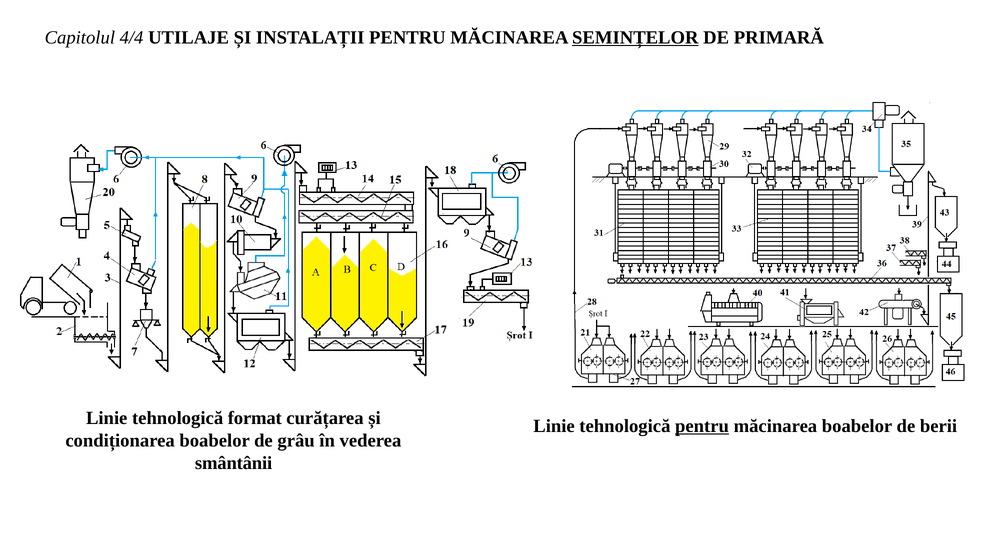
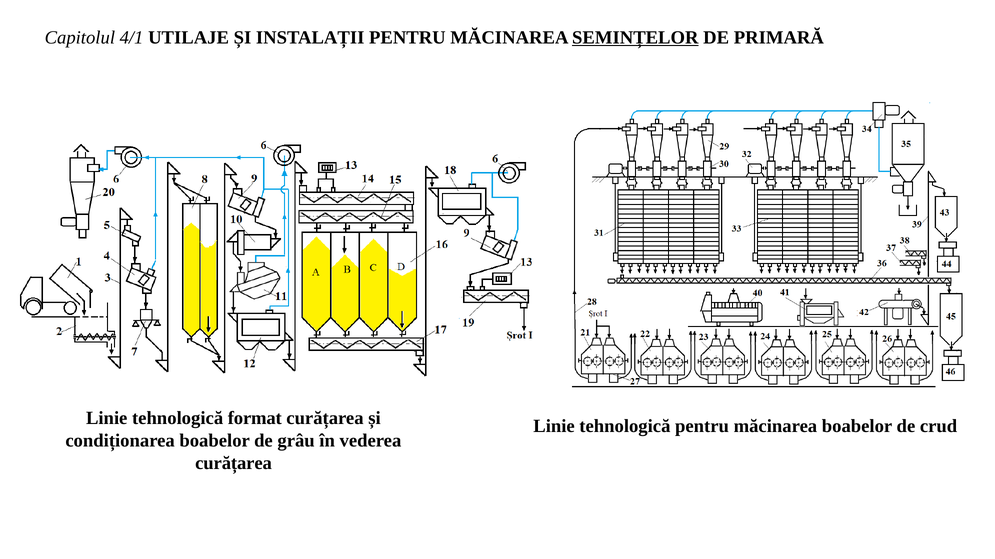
4/4: 4/4 -> 4/1
pentru at (702, 426) underline: present -> none
berii: berii -> crud
smântânii at (234, 464): smântânii -> curățarea
